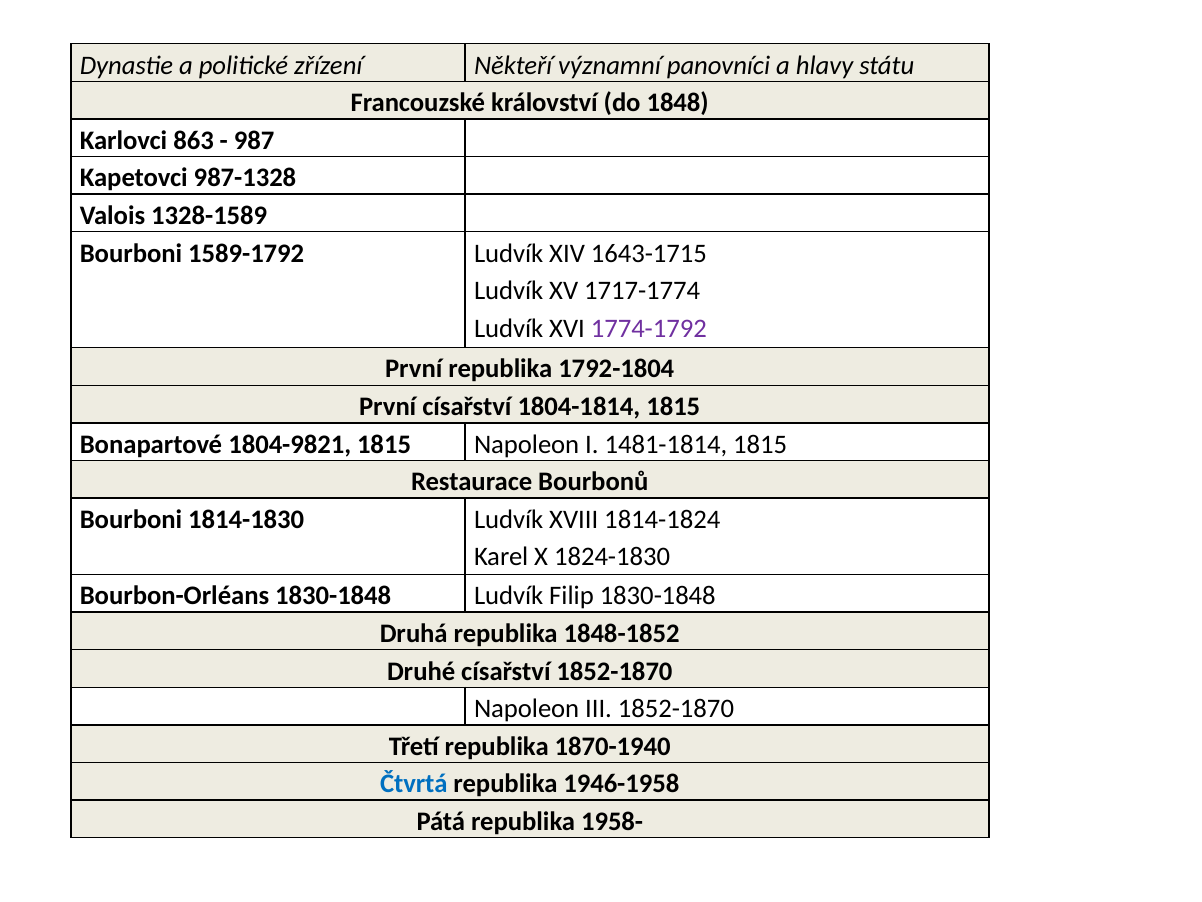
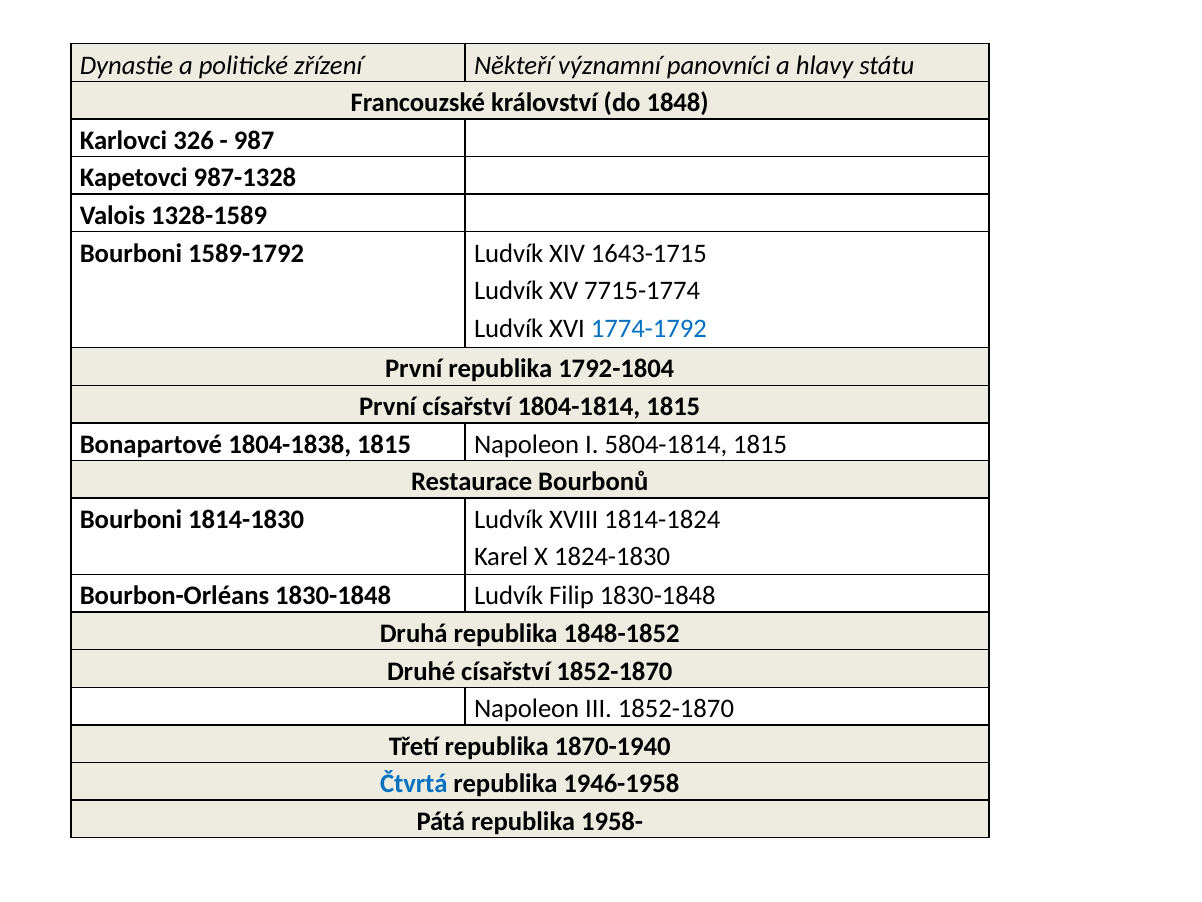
863: 863 -> 326
1717-1774: 1717-1774 -> 7715-1774
1774-1792 colour: purple -> blue
1804-9821: 1804-9821 -> 1804-1838
1481-1814: 1481-1814 -> 5804-1814
